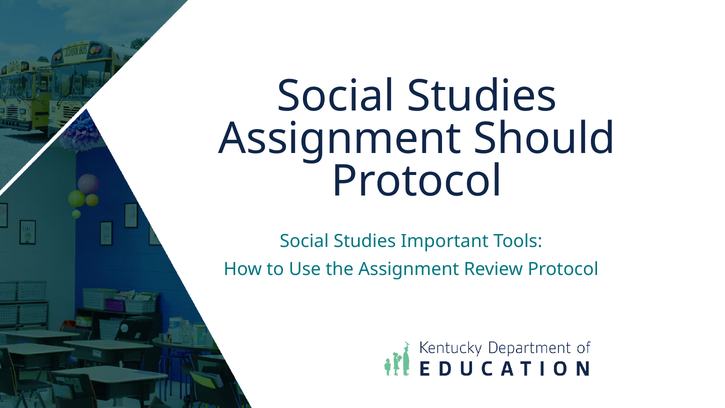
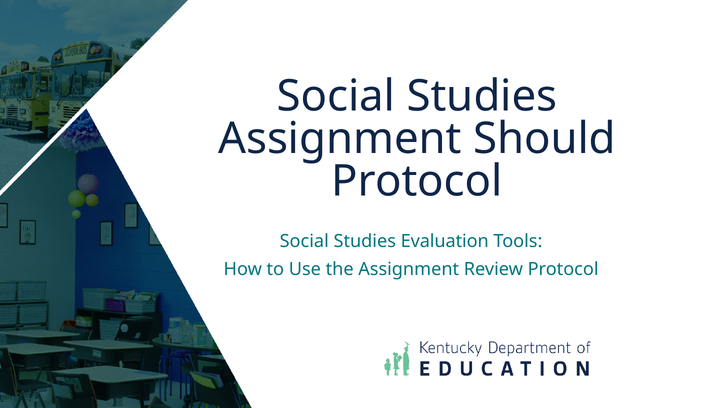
Important: Important -> Evaluation
